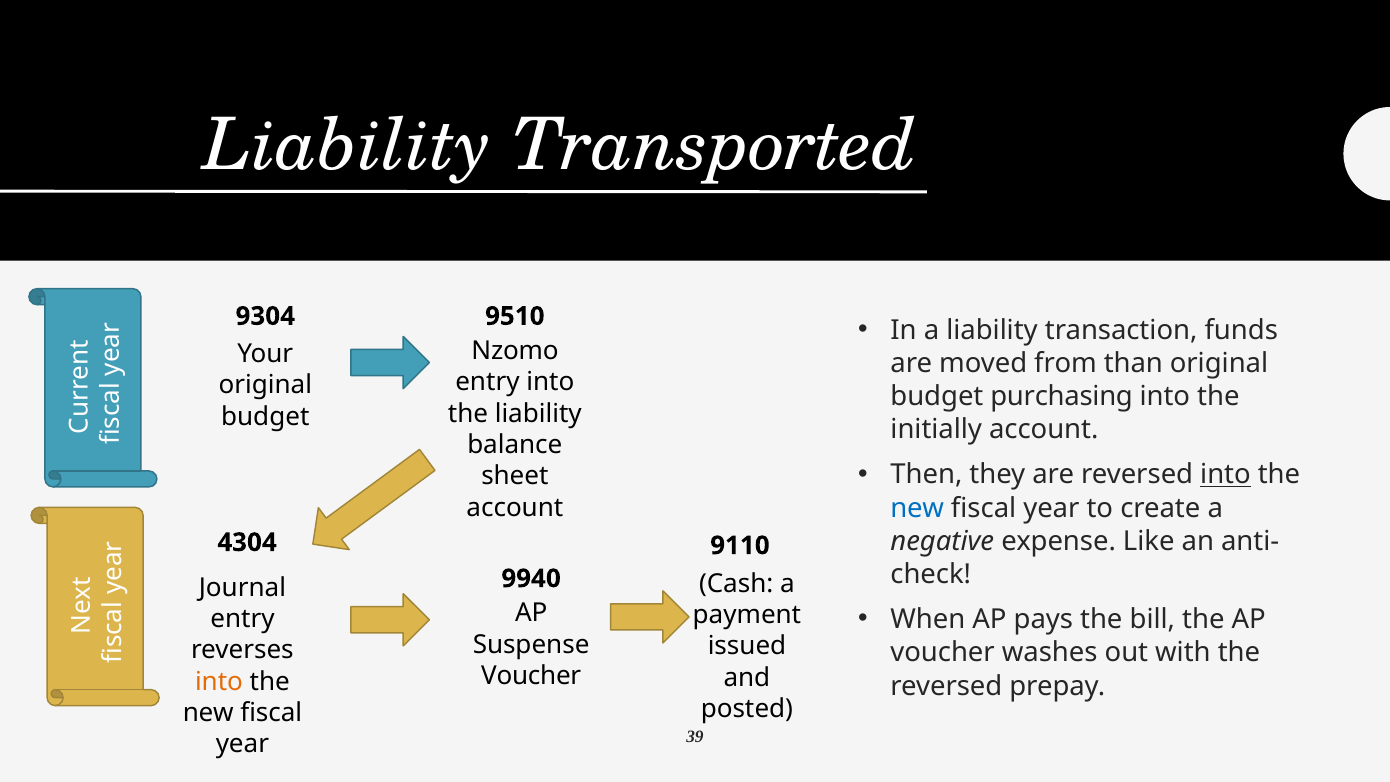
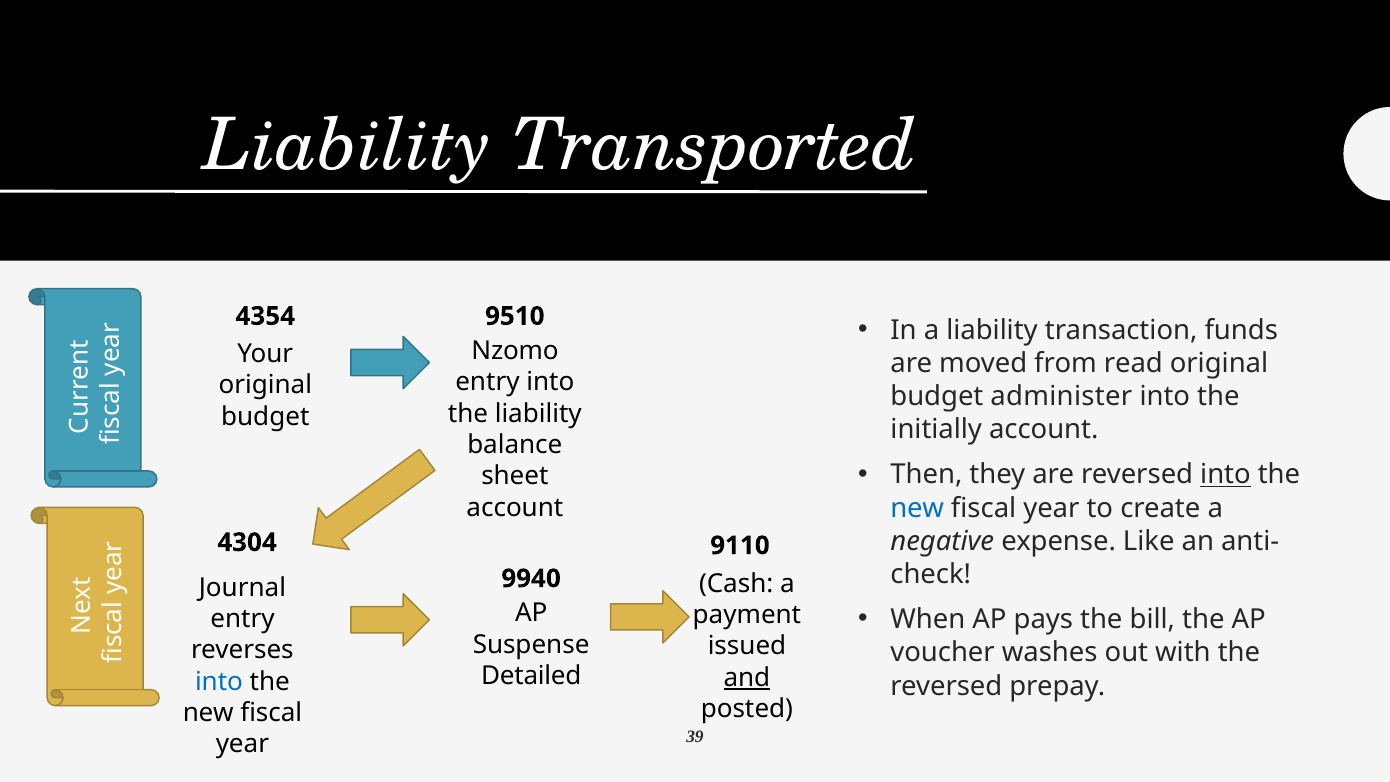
9304: 9304 -> 4354
than: than -> read
purchasing: purchasing -> administer
Voucher at (531, 676): Voucher -> Detailed
and underline: none -> present
into at (219, 681) colour: orange -> blue
